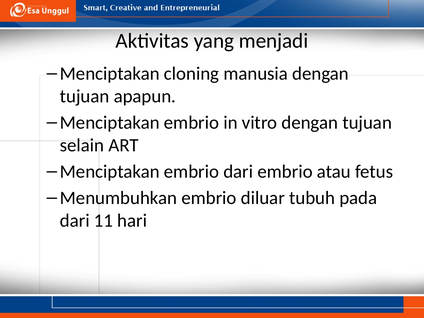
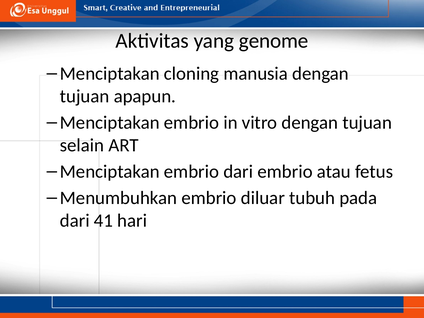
menjadi: menjadi -> genome
11: 11 -> 41
